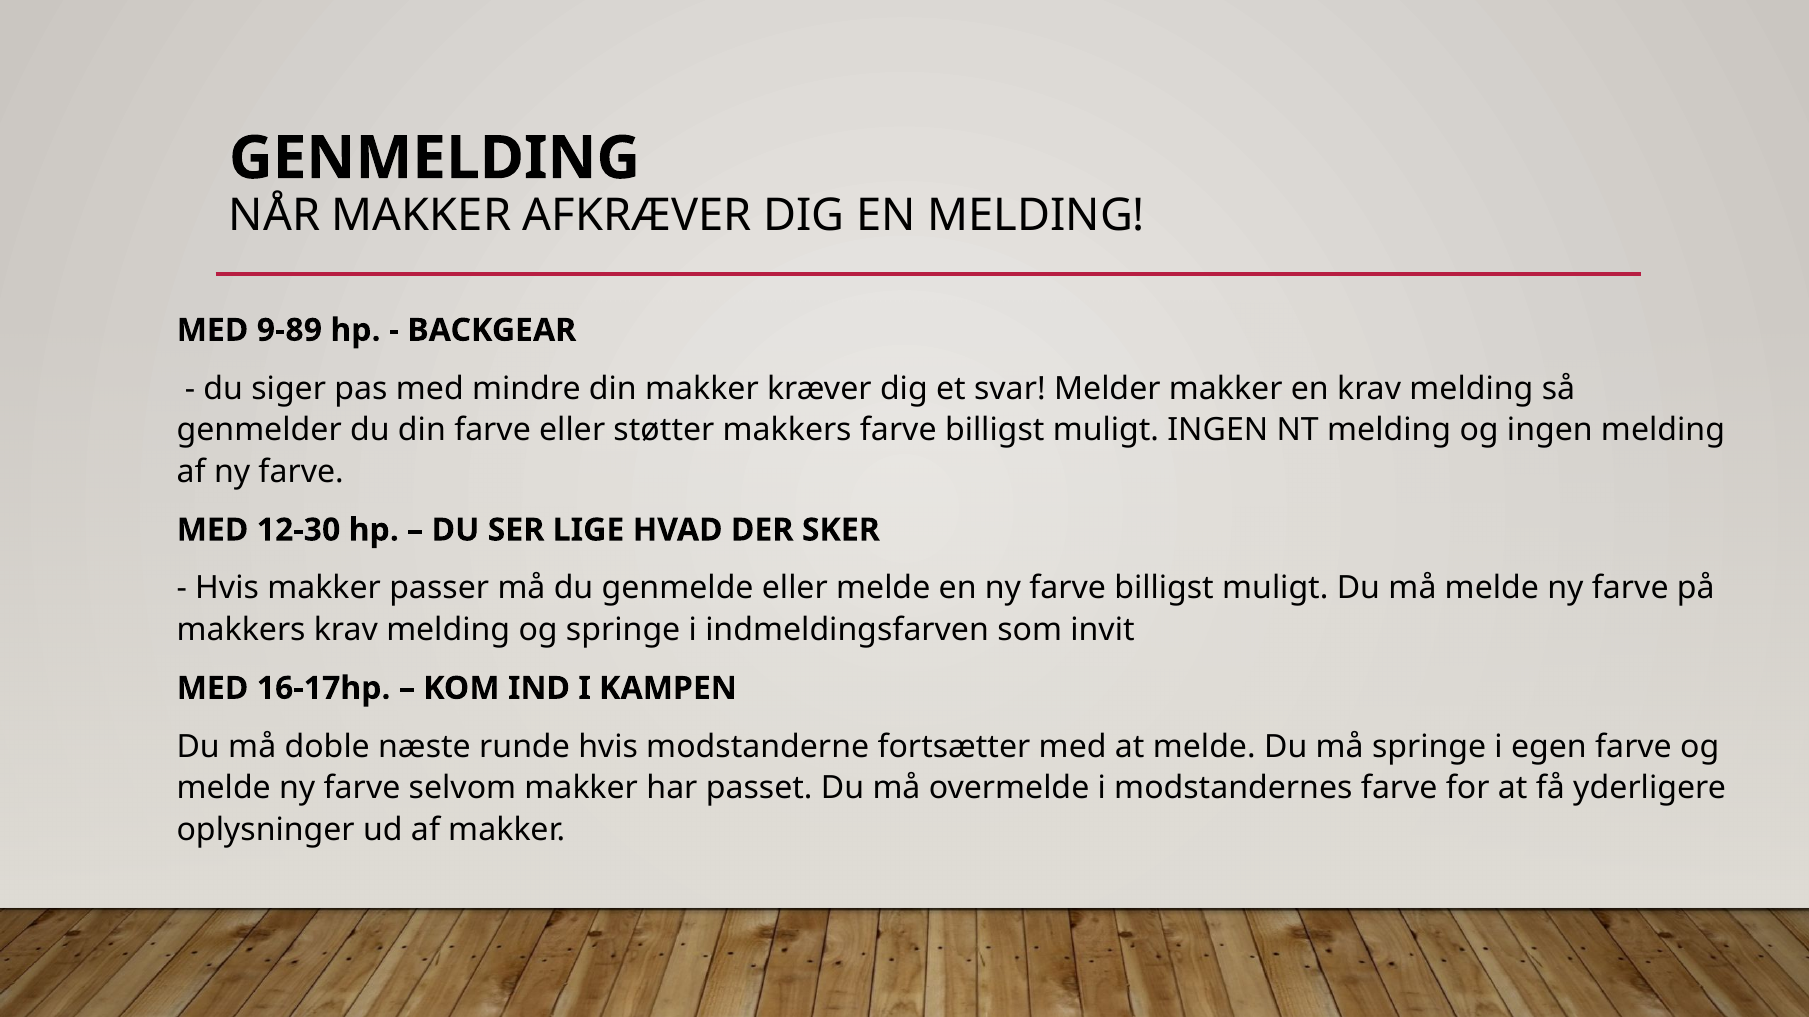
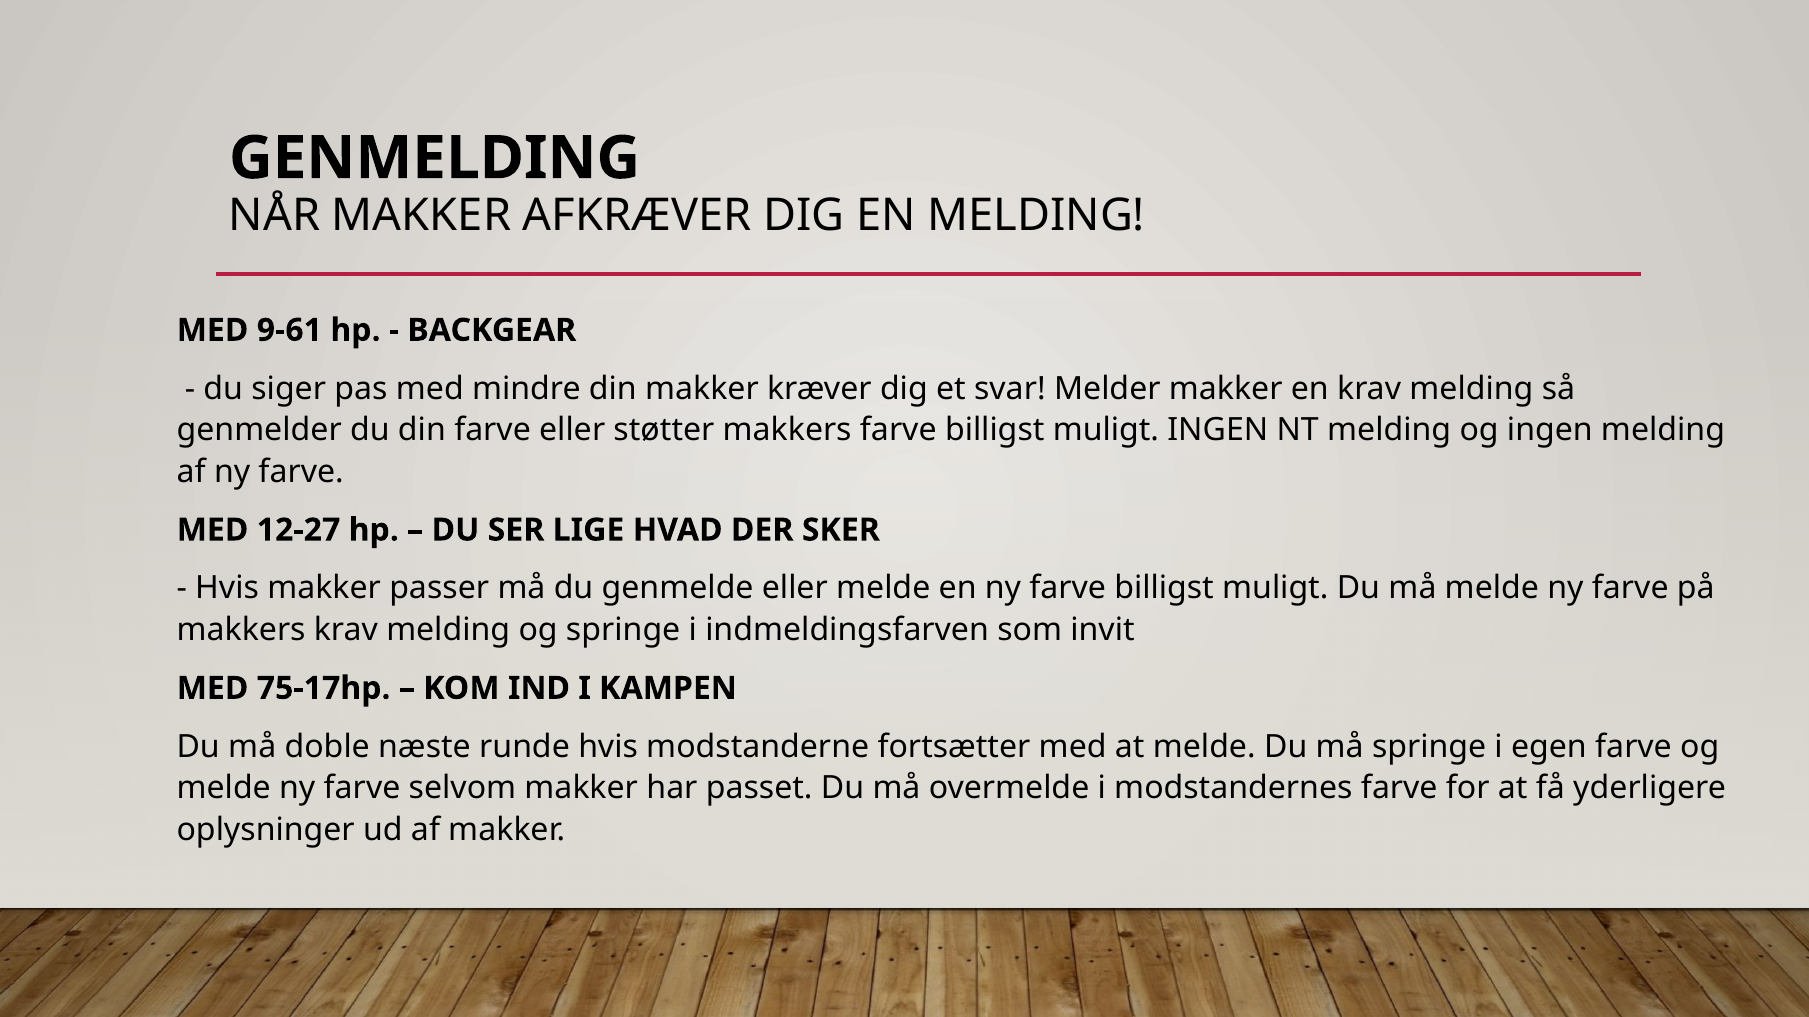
9-89: 9-89 -> 9-61
12-30: 12-30 -> 12-27
16-17hp: 16-17hp -> 75-17hp
